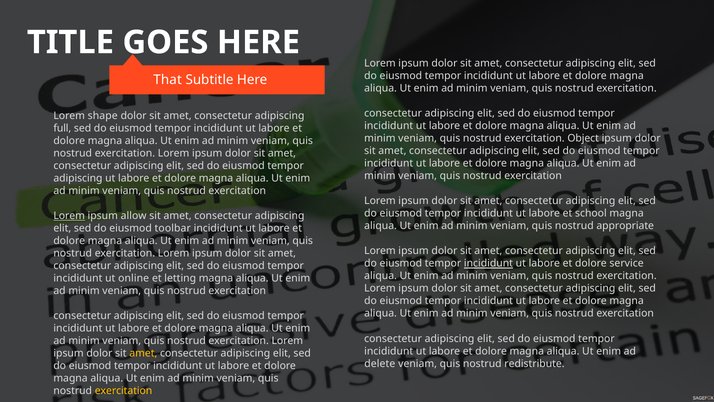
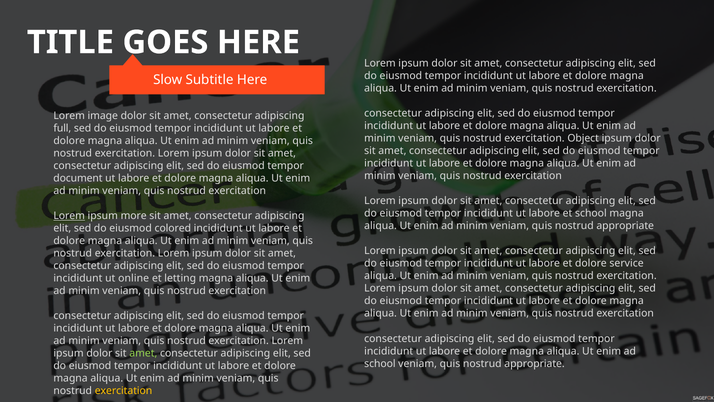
That: That -> Slow
shape: shape -> image
adipiscing at (78, 178): adipiscing -> document
allow: allow -> more
toolbar: toolbar -> colored
incididunt at (488, 263) underline: present -> none
amet at (143, 353) colour: yellow -> light green
delete at (380, 363): delete -> school
redistribute at (534, 363): redistribute -> appropriate
